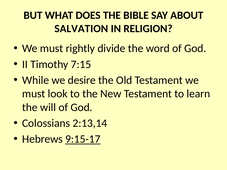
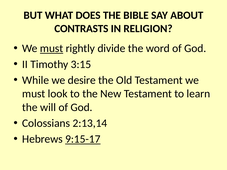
SALVATION: SALVATION -> CONTRASTS
must at (52, 48) underline: none -> present
7:15: 7:15 -> 3:15
